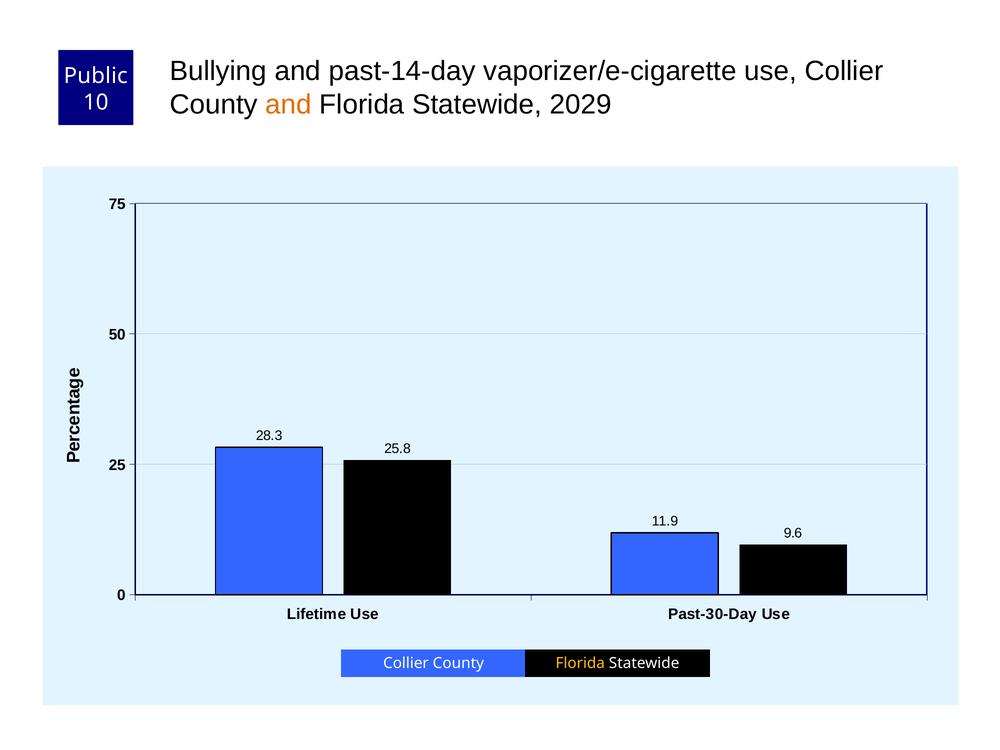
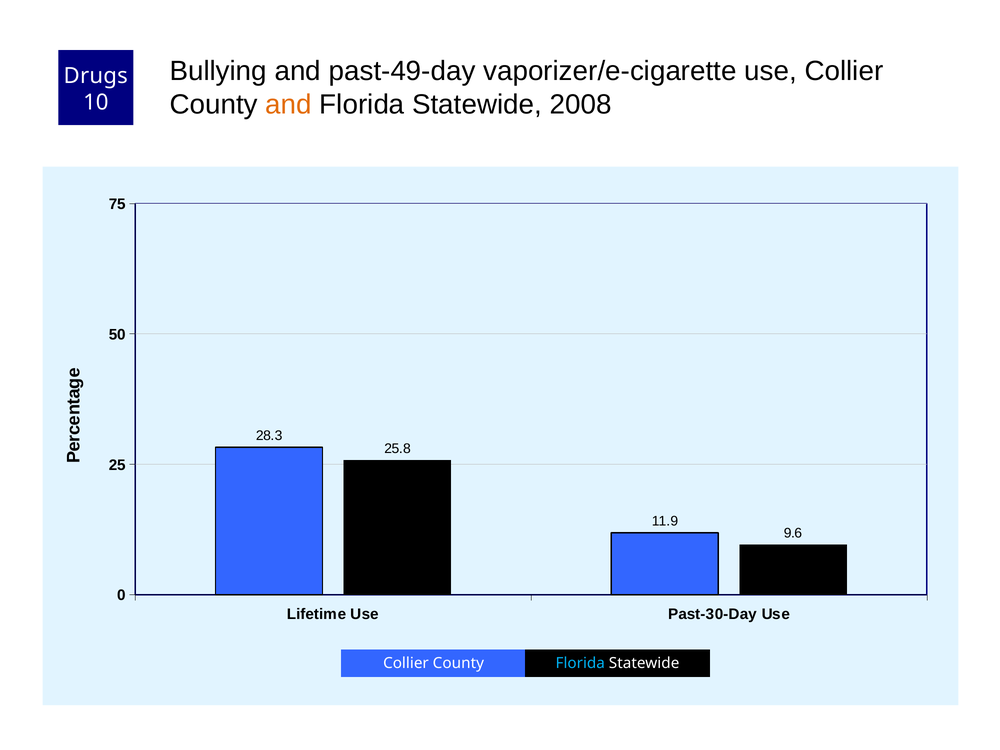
past-14-day: past-14-day -> past-49-day
Public: Public -> Drugs
2029: 2029 -> 2008
Florida at (580, 663) colour: yellow -> light blue
